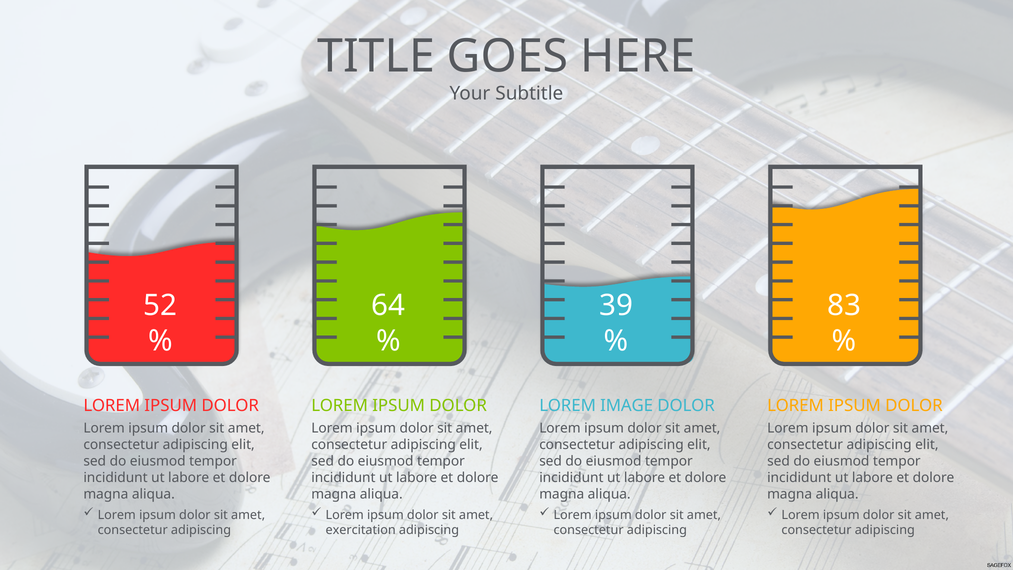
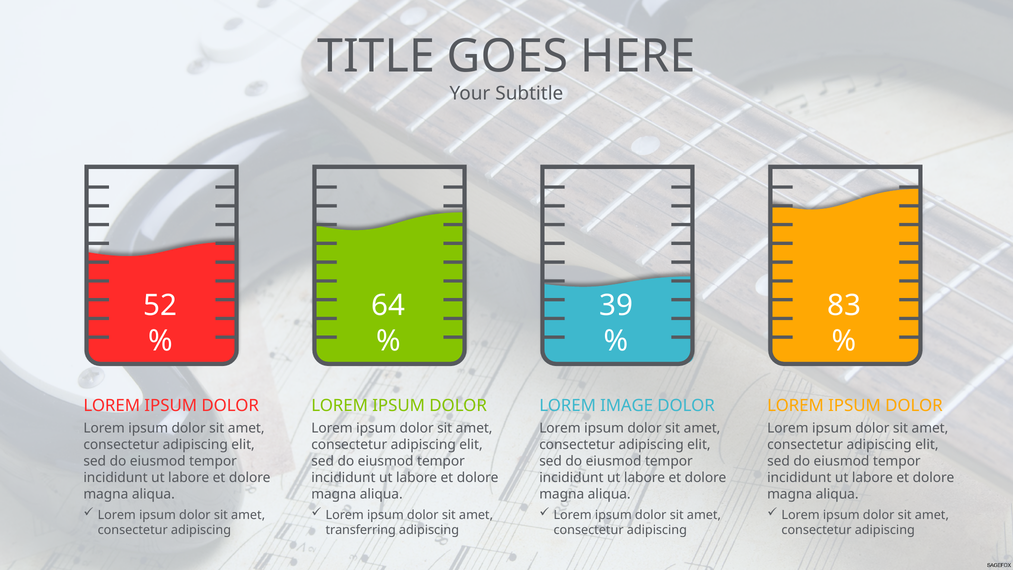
exercitation: exercitation -> transferring
